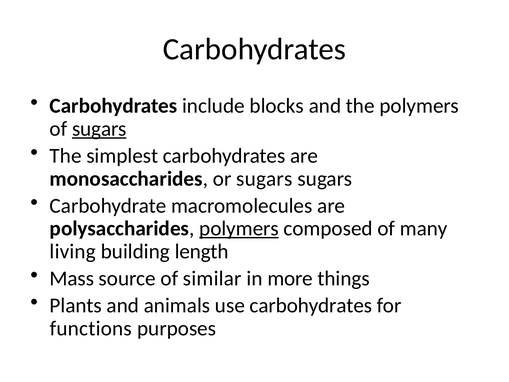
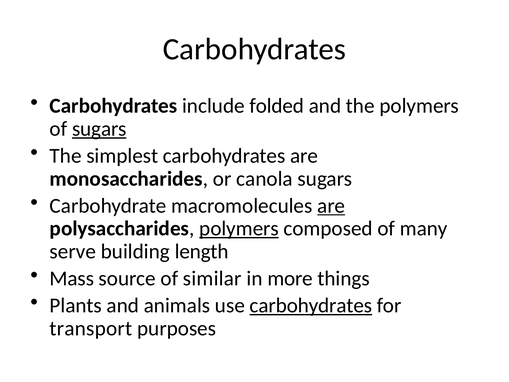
blocks: blocks -> folded
or sugars: sugars -> canola
are at (331, 206) underline: none -> present
living: living -> serve
carbohydrates at (311, 305) underline: none -> present
functions: functions -> transport
